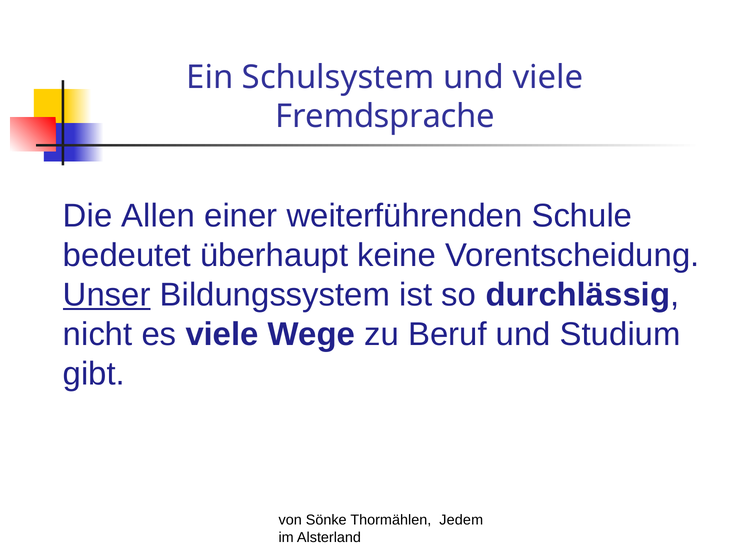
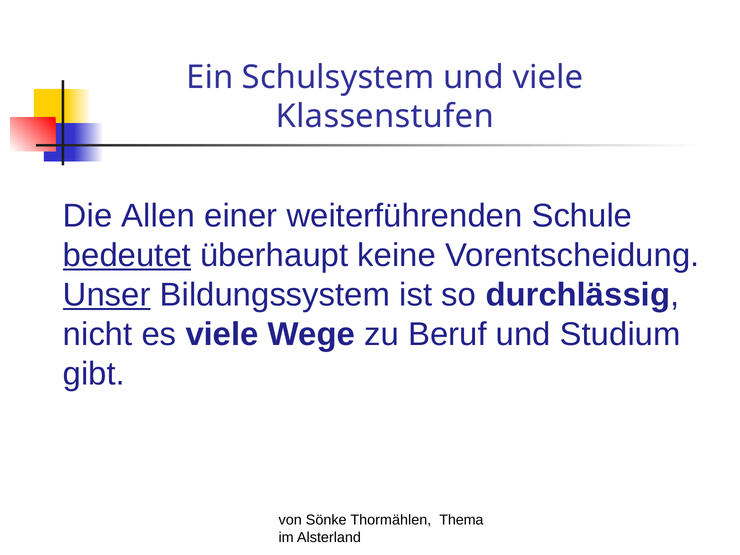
Fremdsprache: Fremdsprache -> Klassenstufen
bedeutet underline: none -> present
Jedem: Jedem -> Thema
